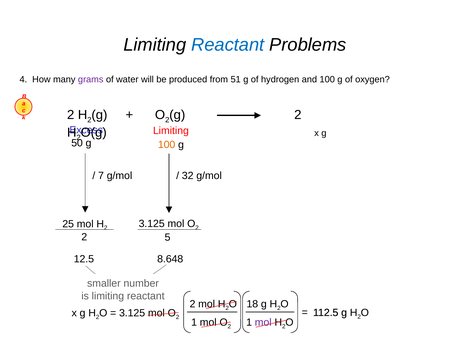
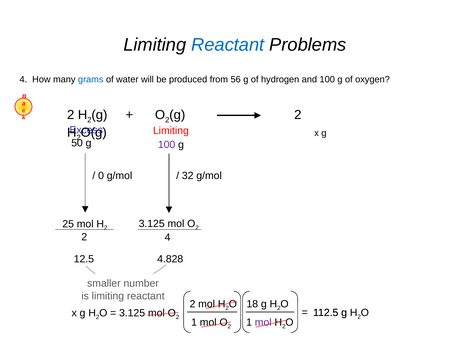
grams colour: purple -> blue
51: 51 -> 56
100 at (167, 145) colour: orange -> purple
7: 7 -> 0
2 5: 5 -> 4
8.648: 8.648 -> 4.828
